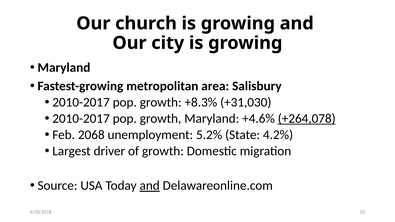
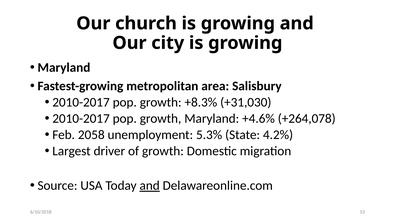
+264,078 underline: present -> none
2068: 2068 -> 2058
5.2%: 5.2% -> 5.3%
